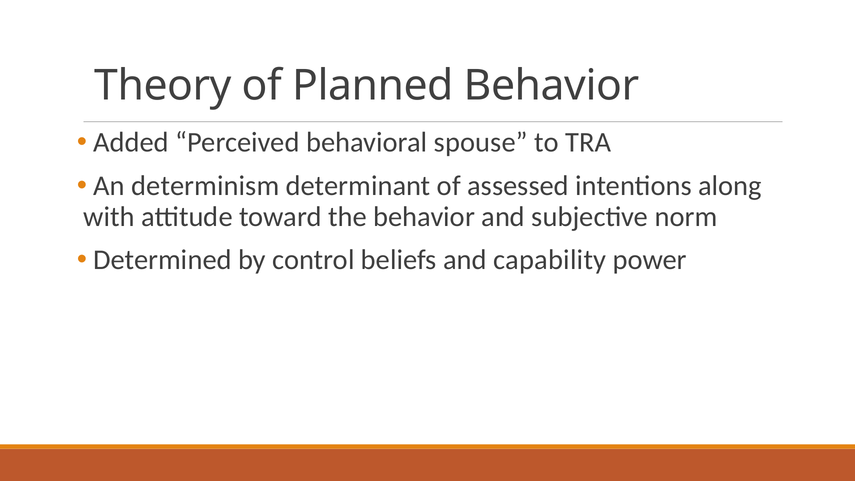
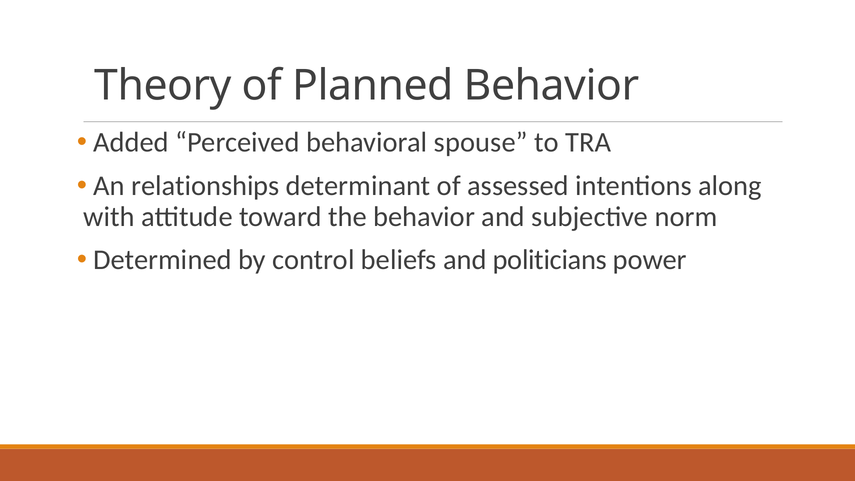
determinism: determinism -> relationships
capability: capability -> politicians
